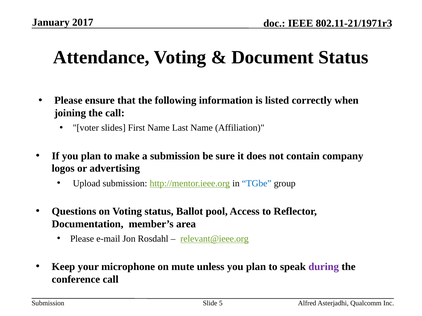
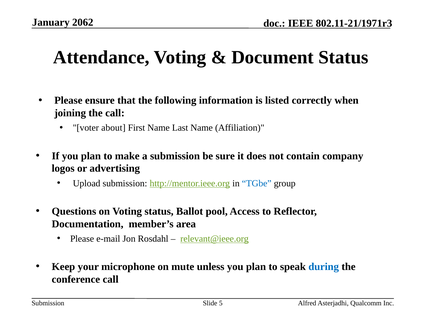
2017: 2017 -> 2062
slides: slides -> about
during colour: purple -> blue
